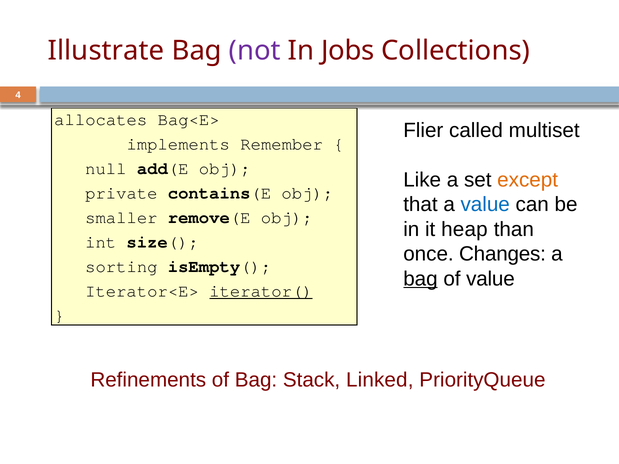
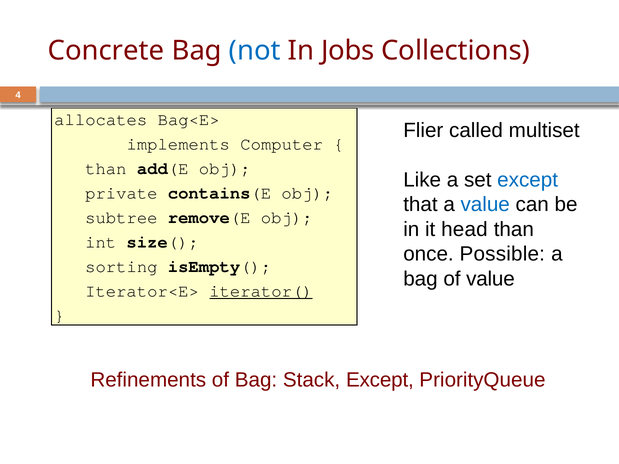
Illustrate: Illustrate -> Concrete
not colour: purple -> blue
Remember: Remember -> Computer
null at (106, 169): null -> than
except at (528, 180) colour: orange -> blue
smaller: smaller -> subtree
heap: heap -> head
Changes: Changes -> Possible
bag at (420, 279) underline: present -> none
Stack Linked: Linked -> Except
